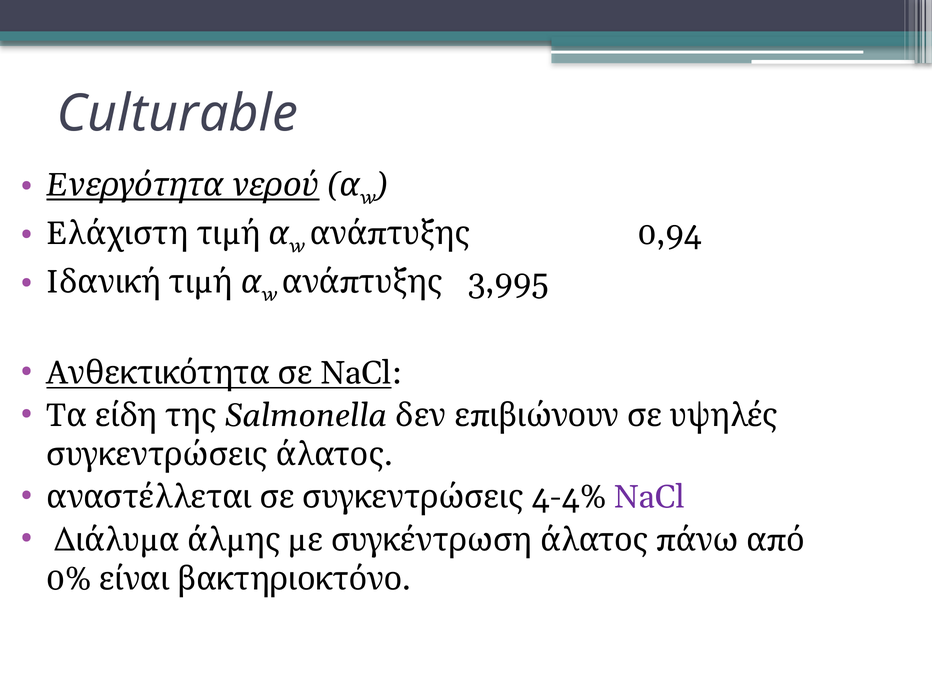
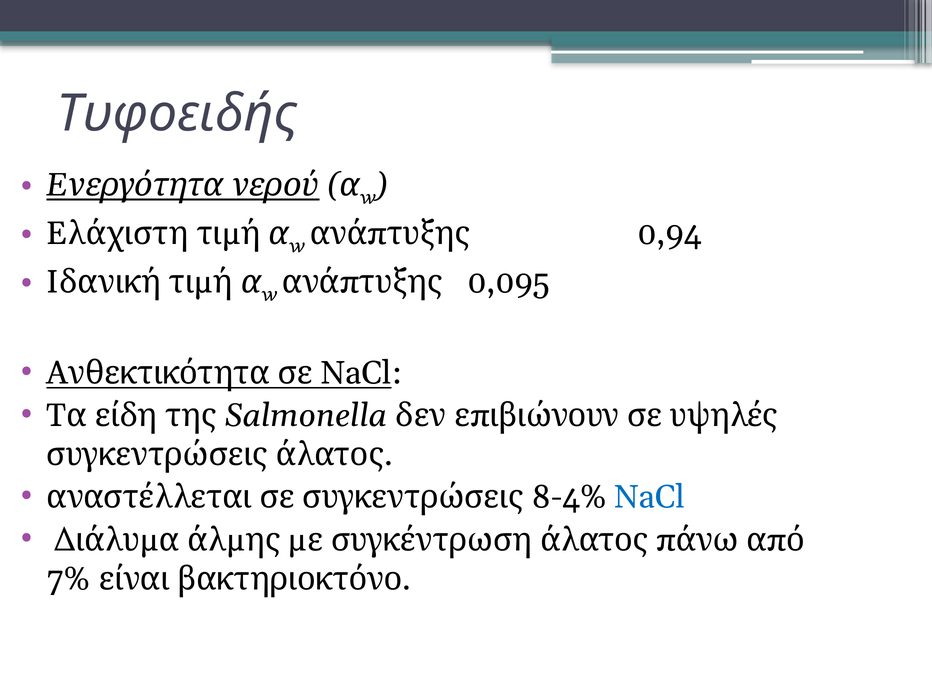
Culturable: Culturable -> Τυφοειδής
3,995: 3,995 -> 0,095
4-4%: 4-4% -> 8-4%
NaCl colour: purple -> blue
0%: 0% -> 7%
